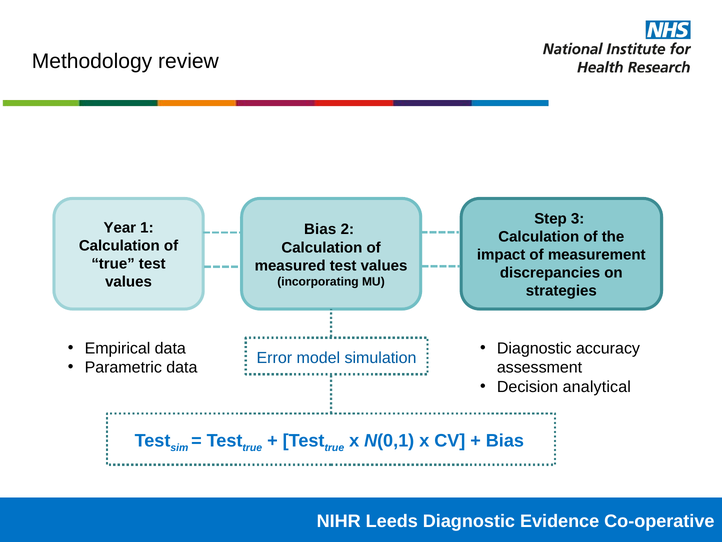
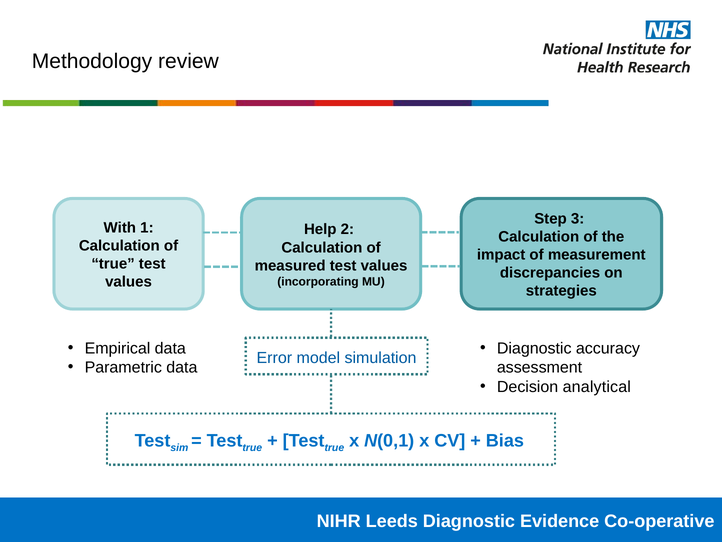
Year: Year -> With
Bias at (320, 229): Bias -> Help
